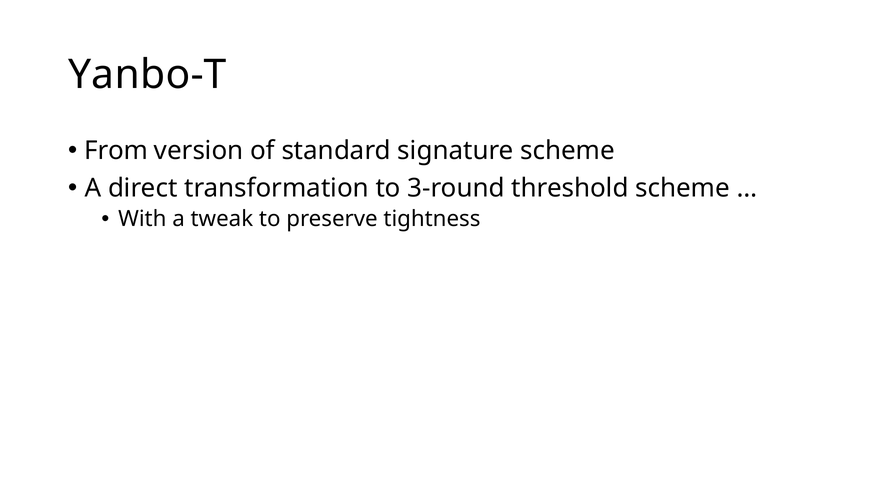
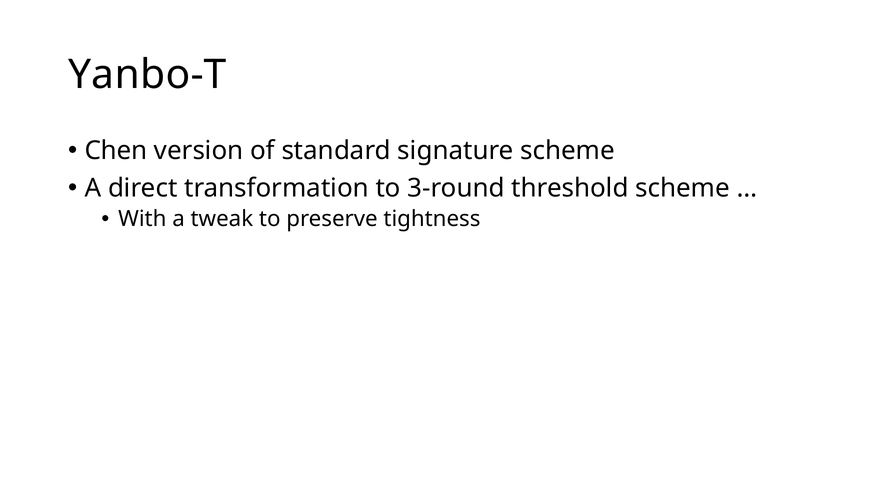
From: From -> Chen
